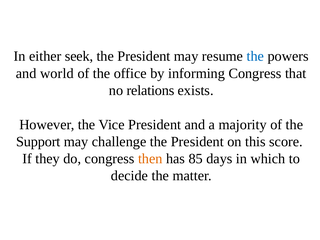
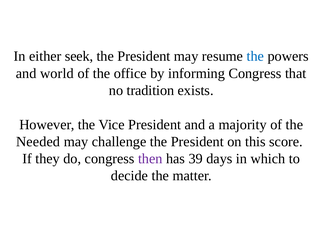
relations: relations -> tradition
Support: Support -> Needed
then colour: orange -> purple
85: 85 -> 39
